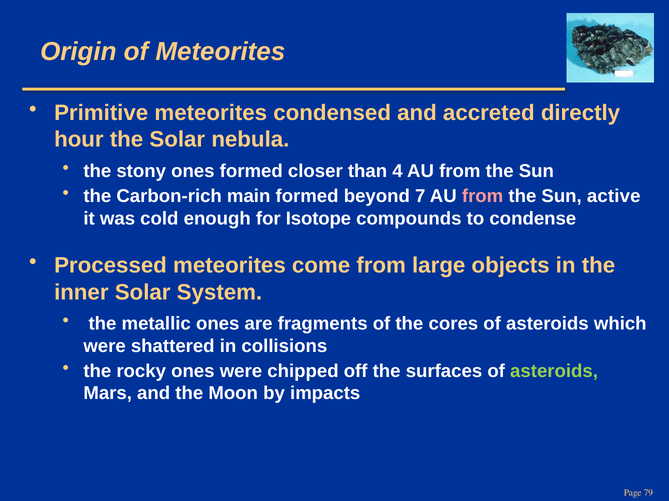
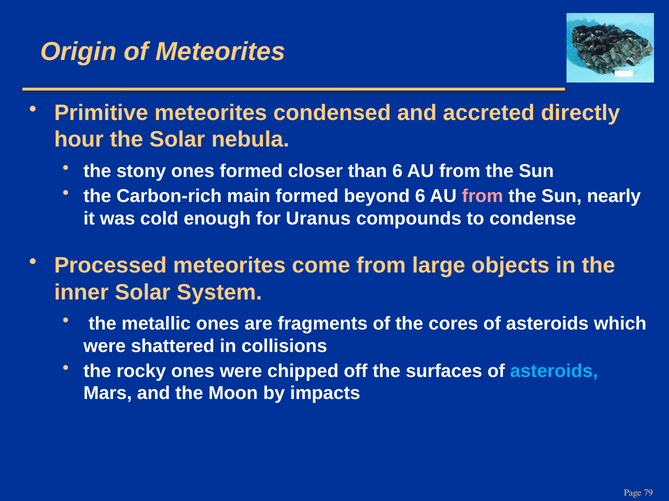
than 4: 4 -> 6
beyond 7: 7 -> 6
active: active -> nearly
Isotope: Isotope -> Uranus
asteroids at (554, 372) colour: light green -> light blue
